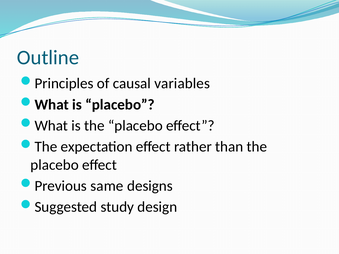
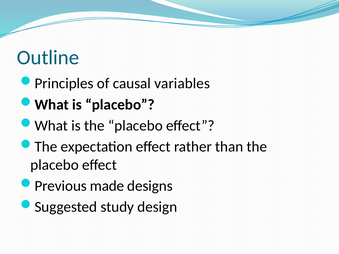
same: same -> made
